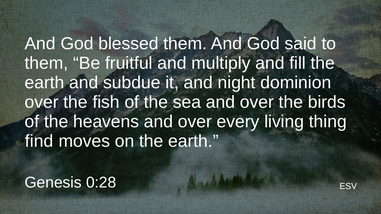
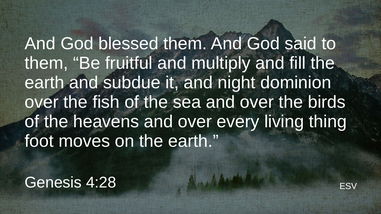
find: find -> foot
0:28: 0:28 -> 4:28
